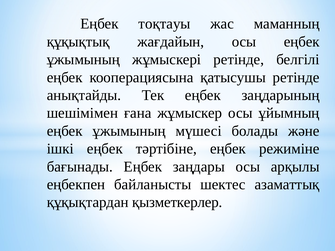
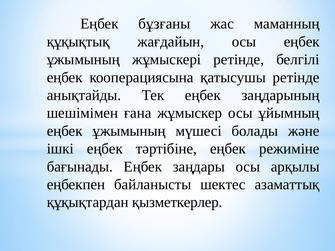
тоқтауы: тоқтауы -> бұзғаны
